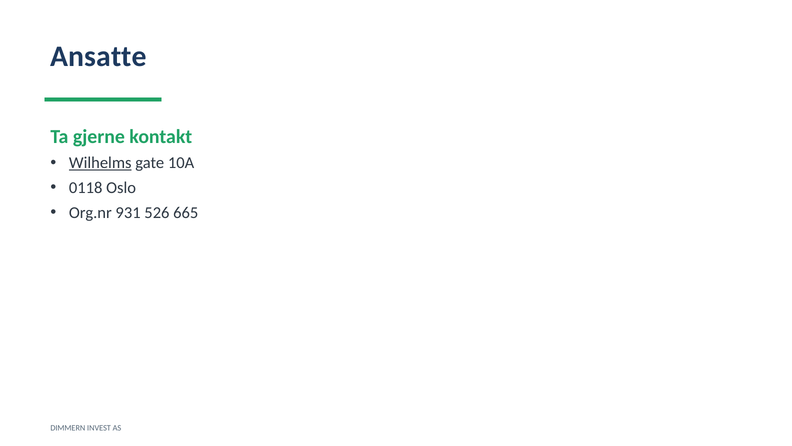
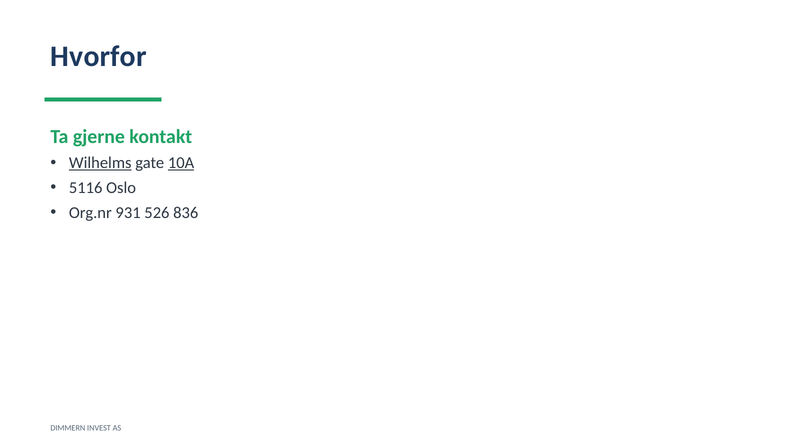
Ansatte: Ansatte -> Hvorfor
10A underline: none -> present
0118: 0118 -> 5116
665: 665 -> 836
